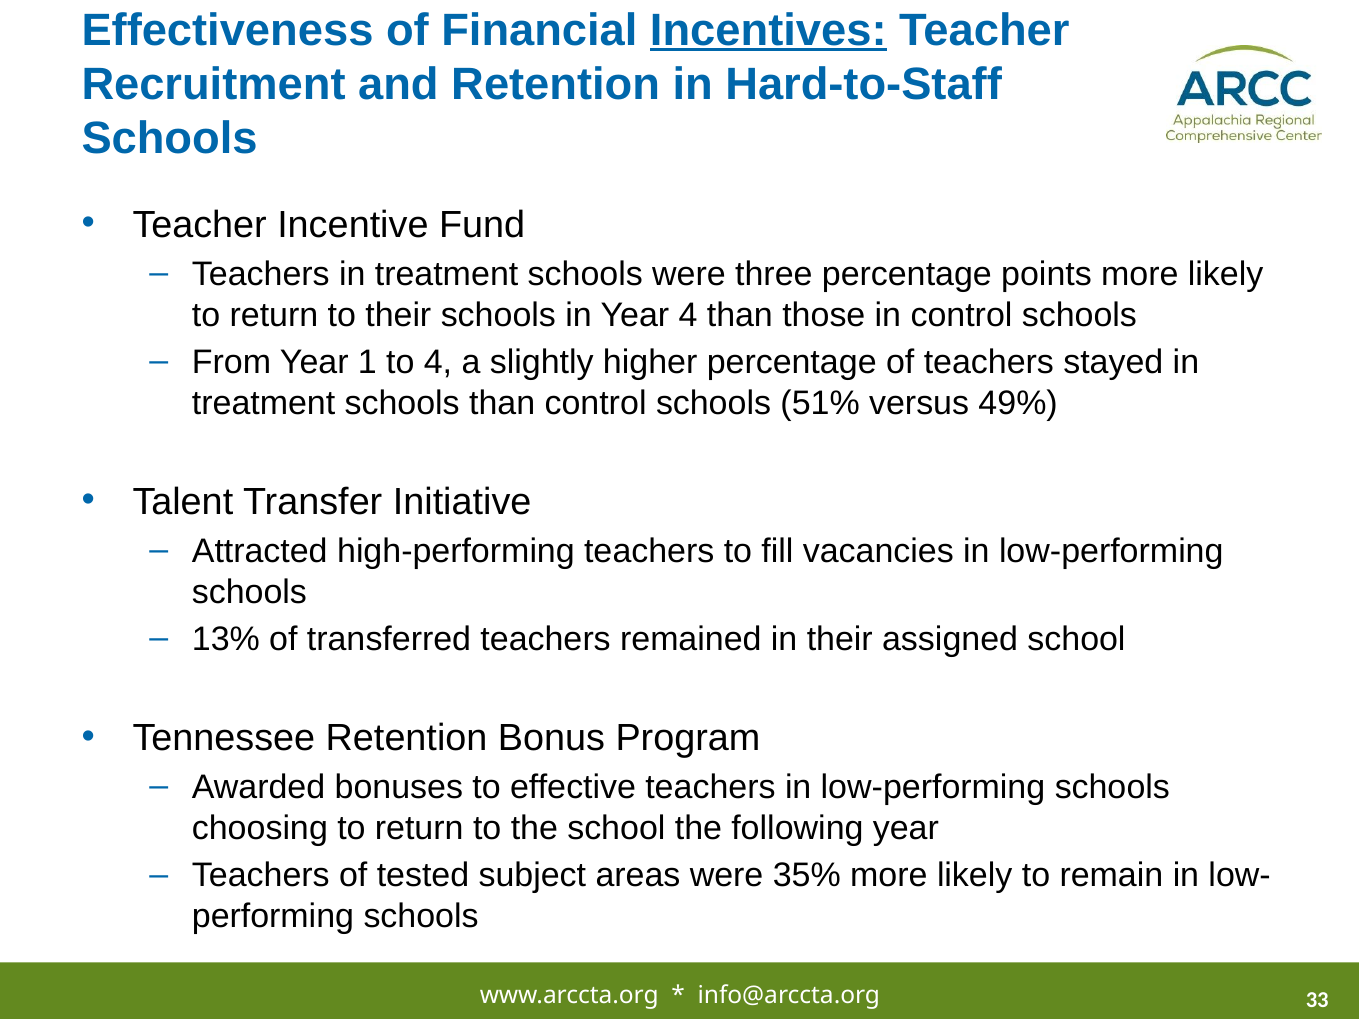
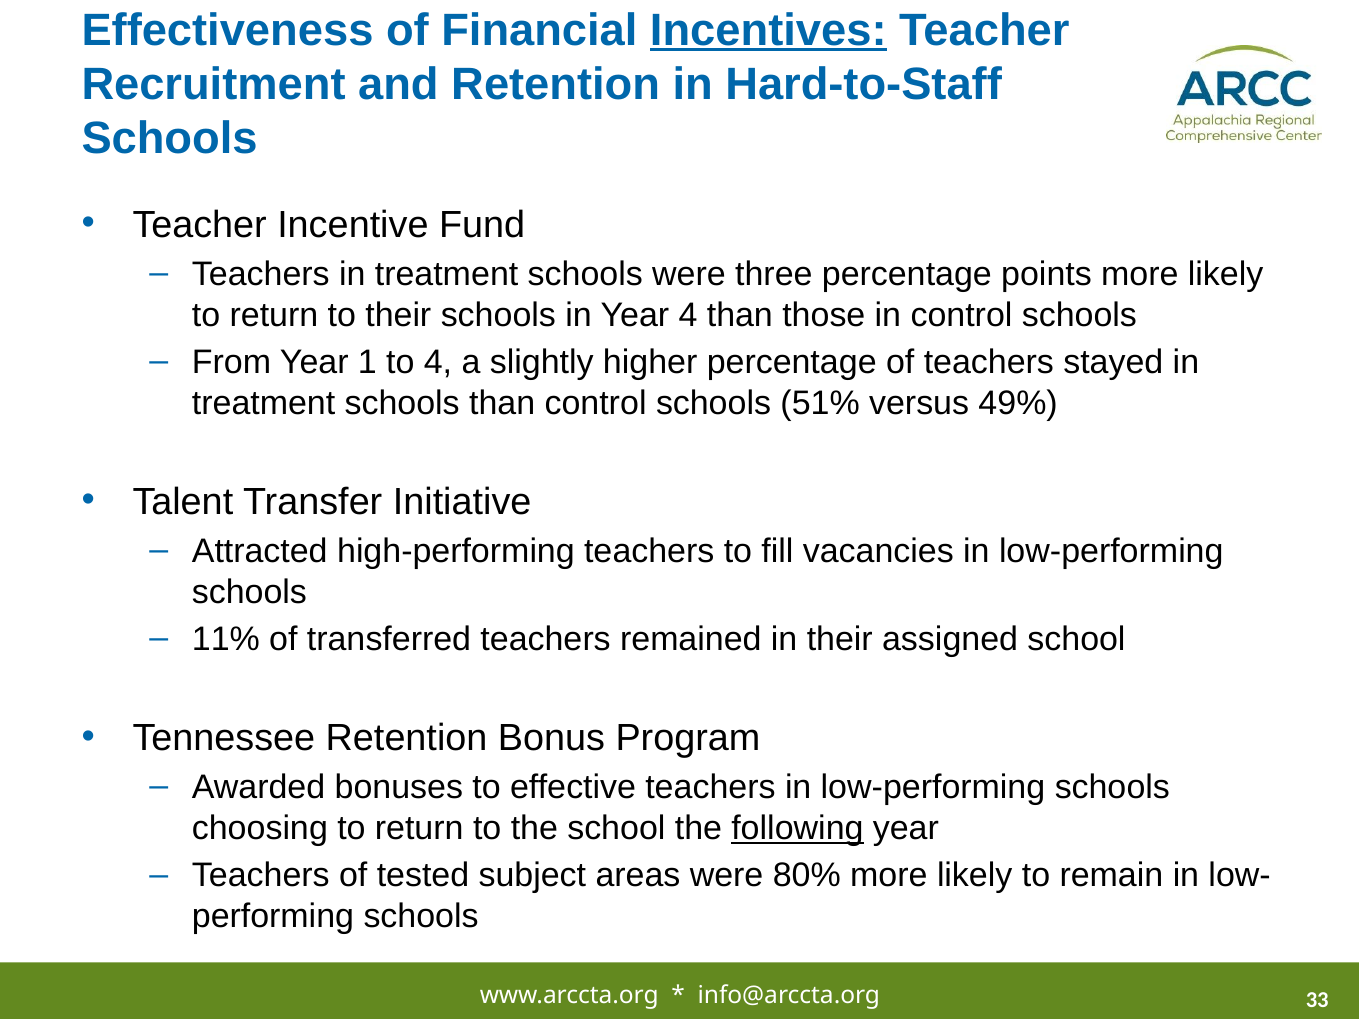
13%: 13% -> 11%
following underline: none -> present
35%: 35% -> 80%
